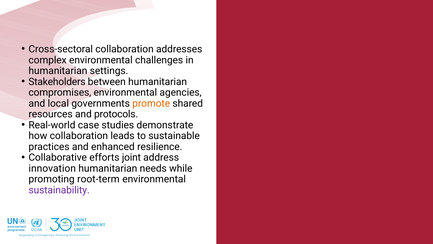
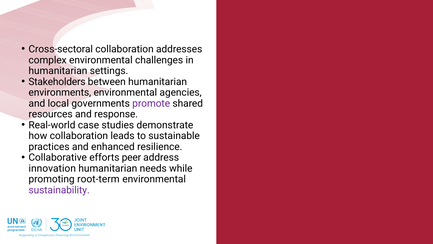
compromises: compromises -> environments
promote colour: orange -> purple
protocols: protocols -> response
joint: joint -> peer
